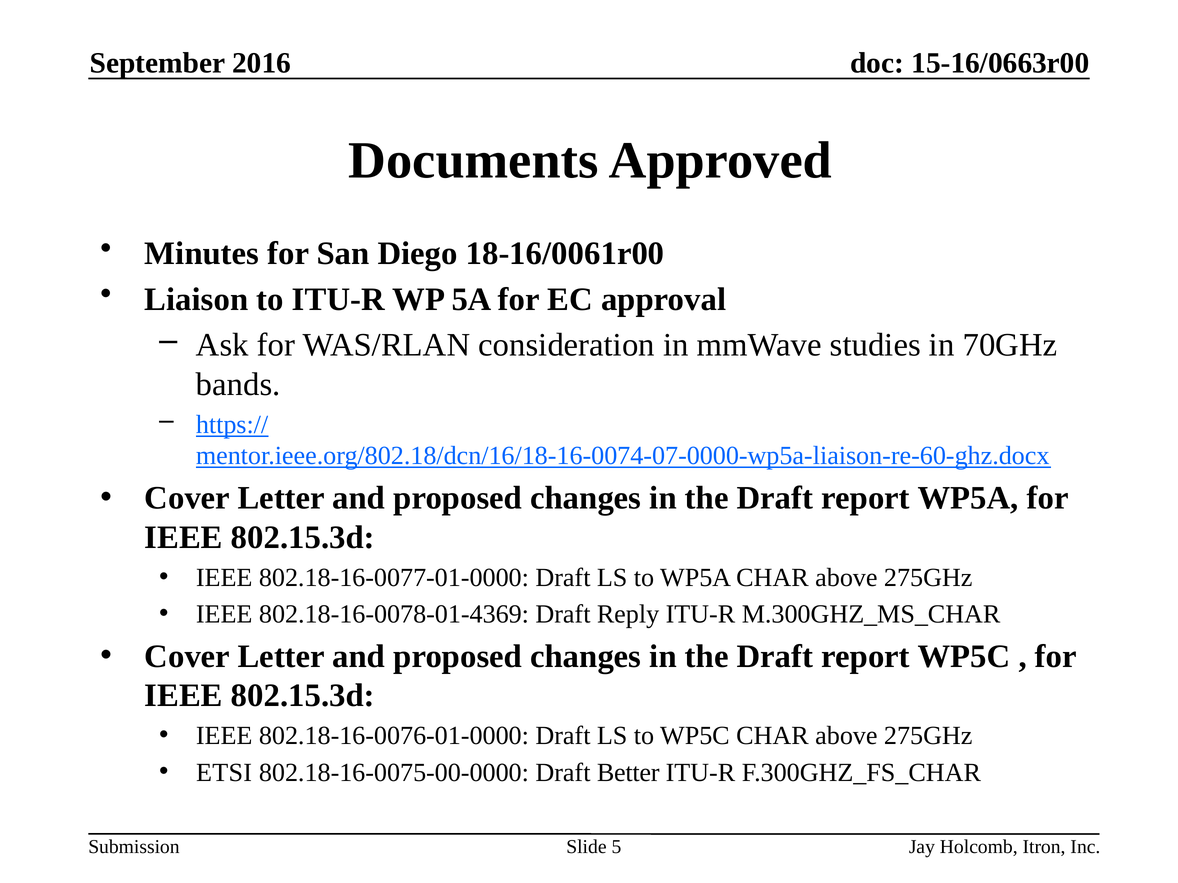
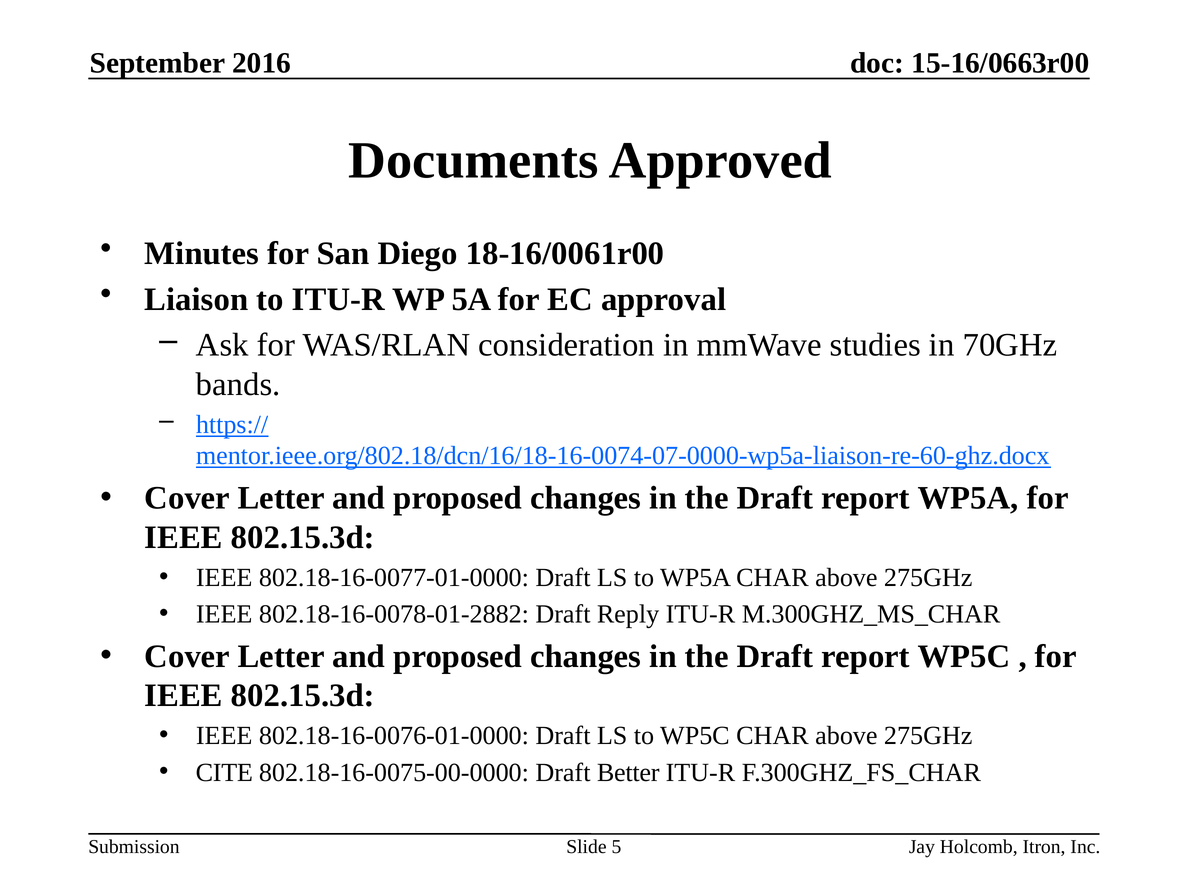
802.18-16-0078-01-4369: 802.18-16-0078-01-4369 -> 802.18-16-0078-01-2882
ETSI: ETSI -> CITE
